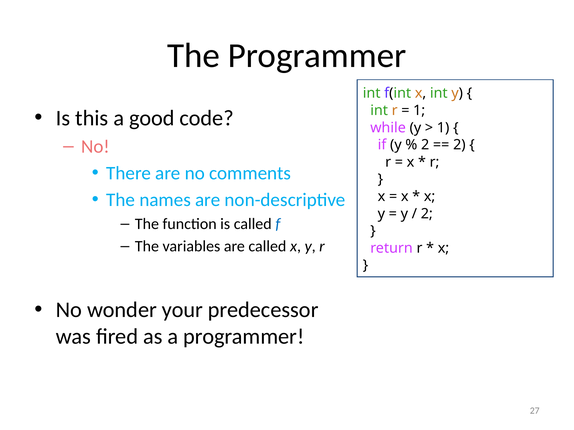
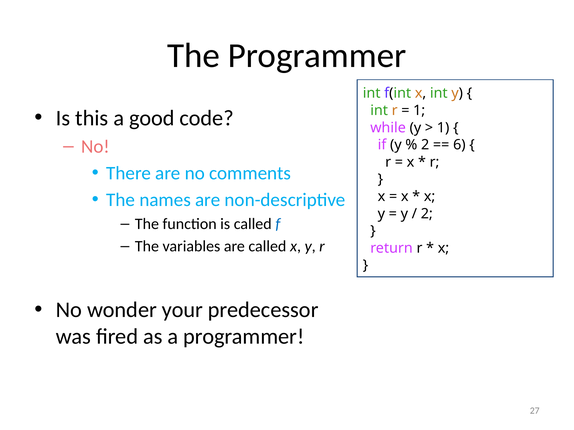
2 at (459, 145): 2 -> 6
